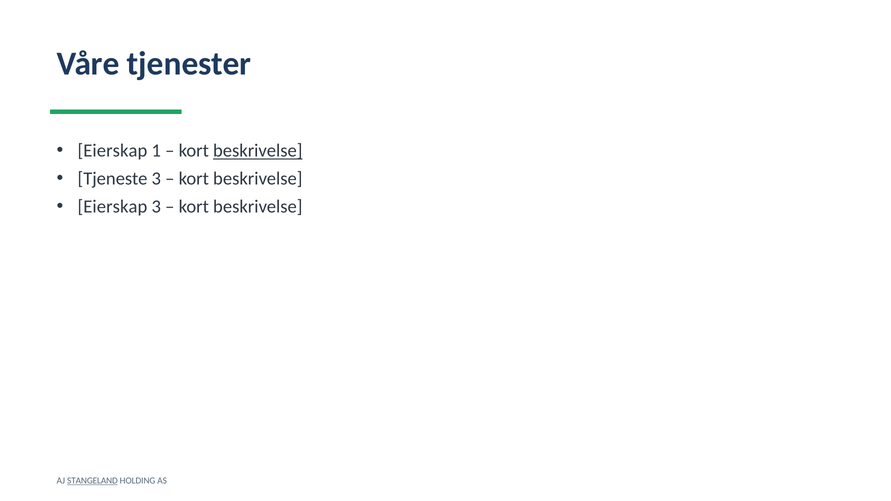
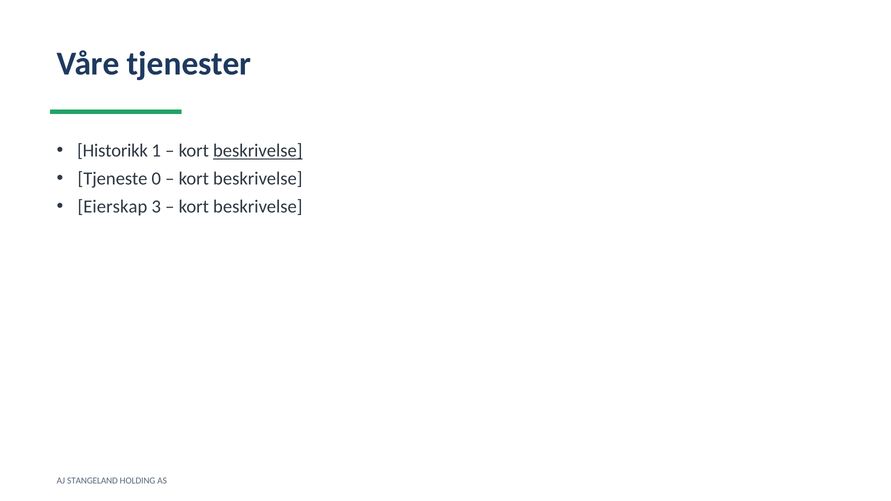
Eierskap at (112, 151): Eierskap -> Historikk
Tjeneste 3: 3 -> 0
STANGELAND underline: present -> none
